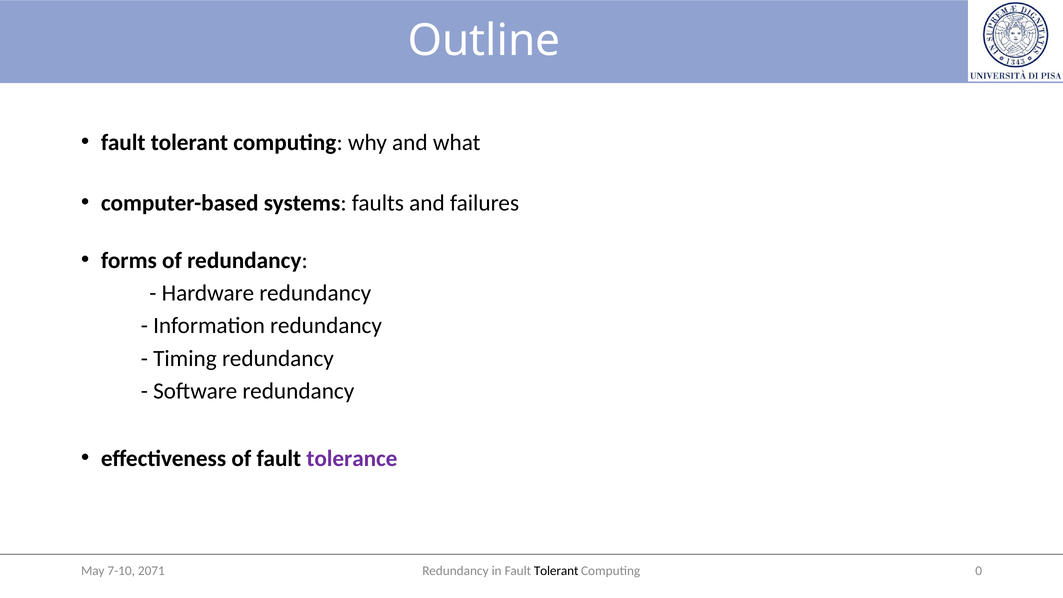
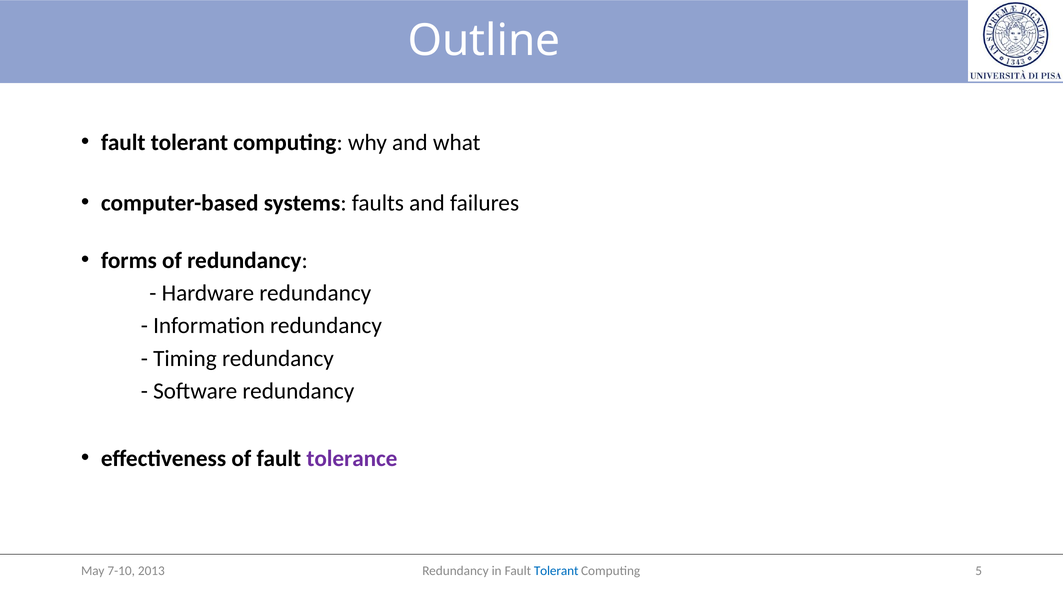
Tolerant at (556, 571) colour: black -> blue
0: 0 -> 5
2071: 2071 -> 2013
